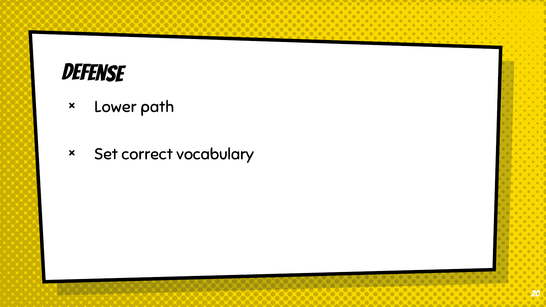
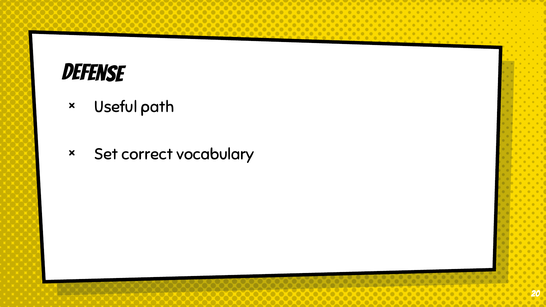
Lower: Lower -> Useful
